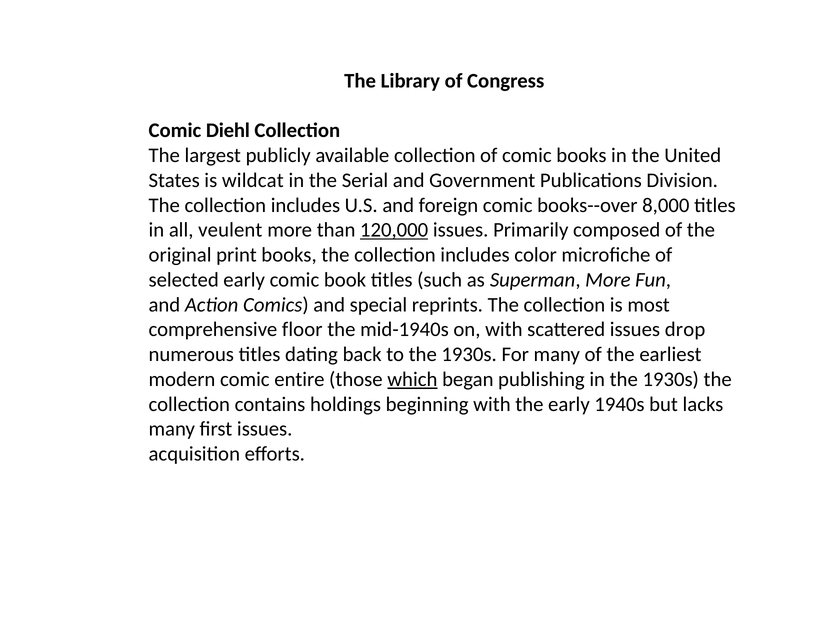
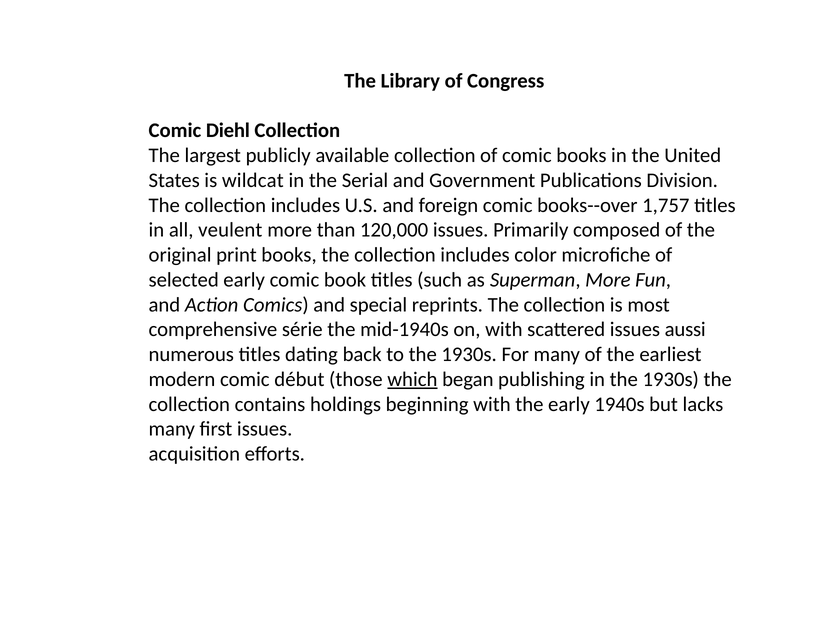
8,000: 8,000 -> 1,757
120,000 underline: present -> none
floor: floor -> série
drop: drop -> aussi
entire: entire -> début
